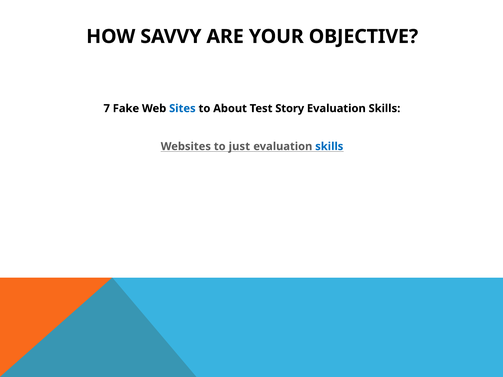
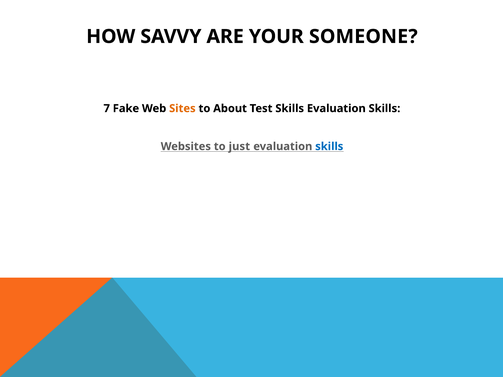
OBJECTIVE: OBJECTIVE -> SOMEONE
Sites colour: blue -> orange
Test Story: Story -> Skills
